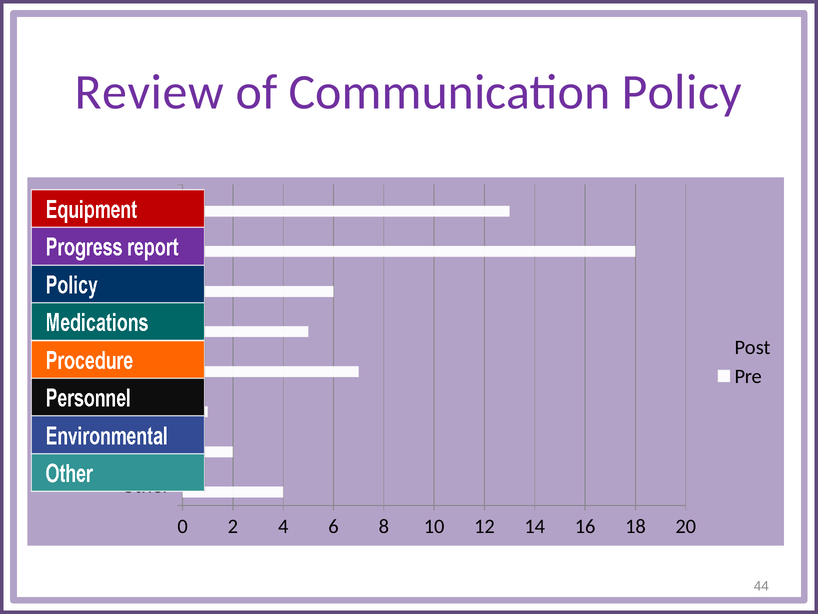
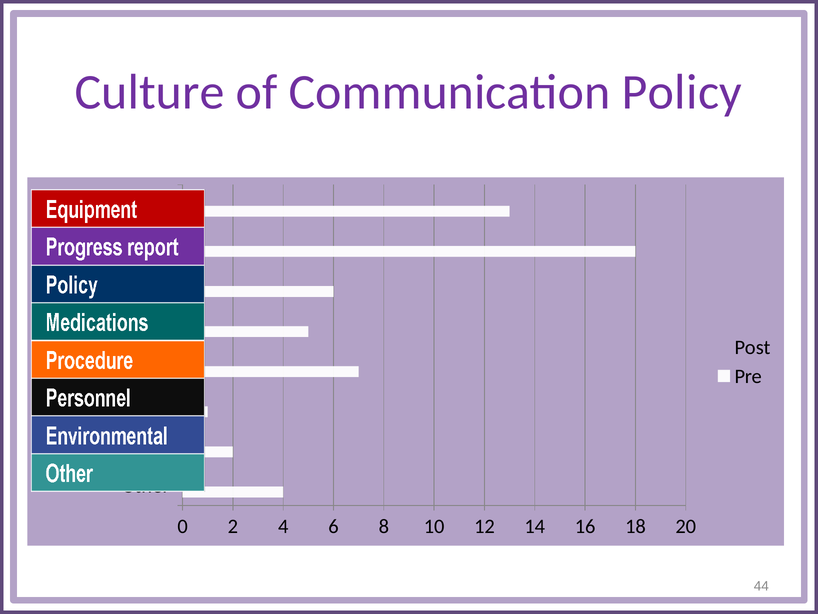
Review: Review -> Culture
